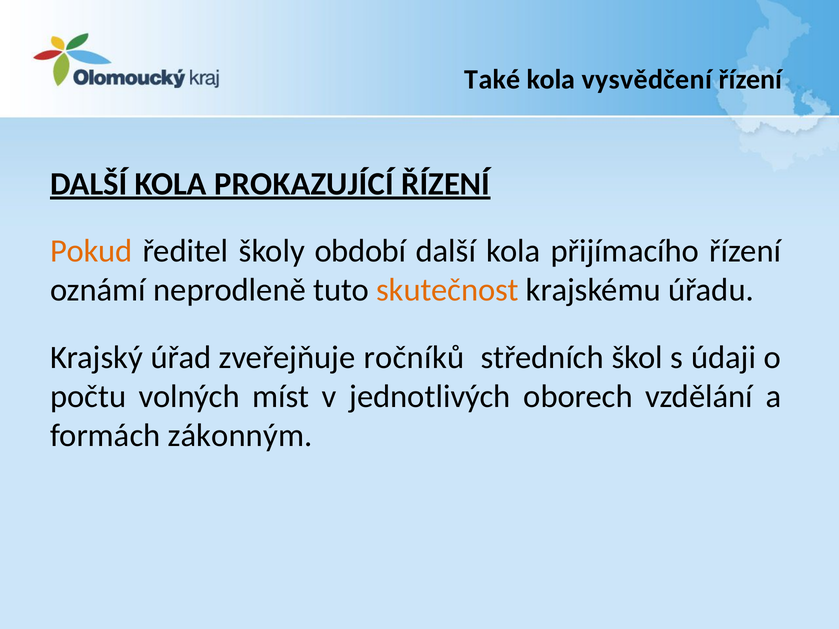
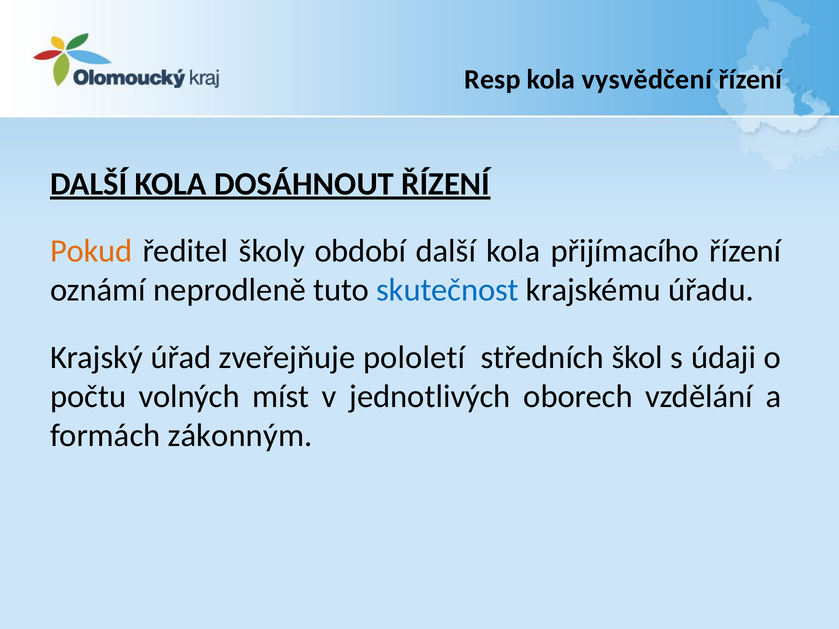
Také: Také -> Resp
PROKAZUJÍCÍ: PROKAZUJÍCÍ -> DOSÁHNOUT
skutečnost colour: orange -> blue
ročníků: ročníků -> pololetí
